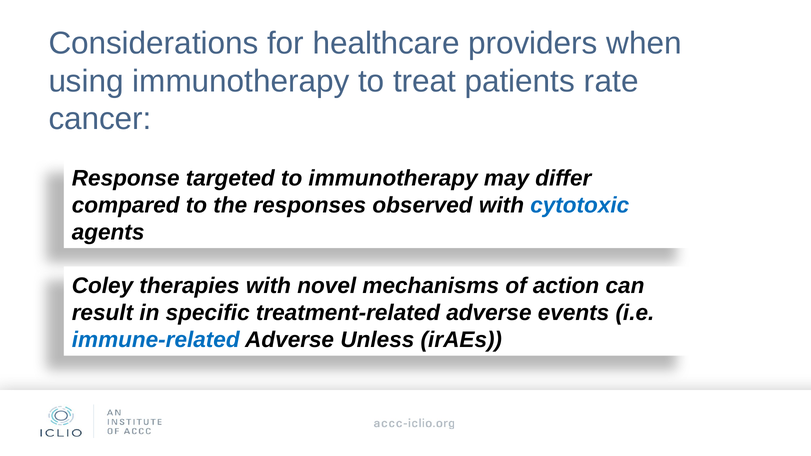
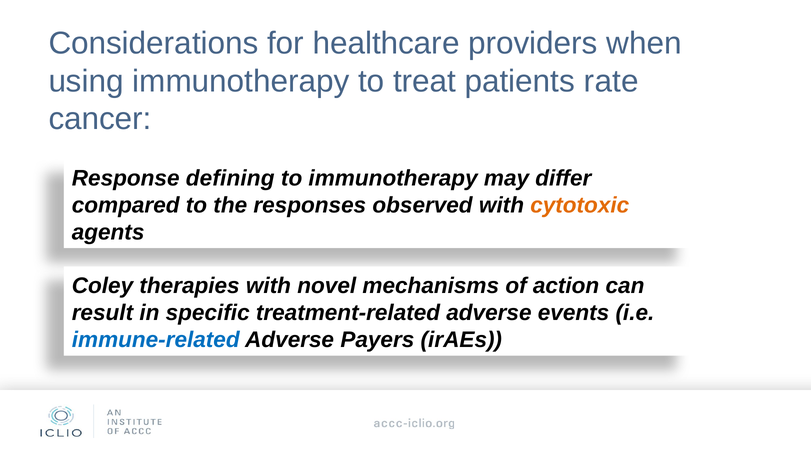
targeted: targeted -> defining
cytotoxic colour: blue -> orange
Unless: Unless -> Payers
